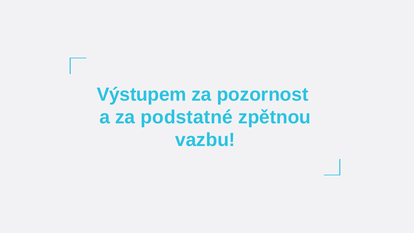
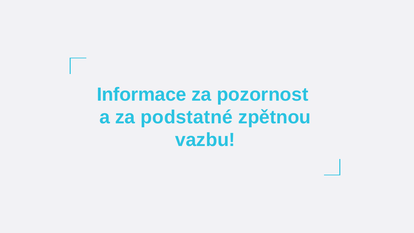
Výstupem: Výstupem -> Informace
